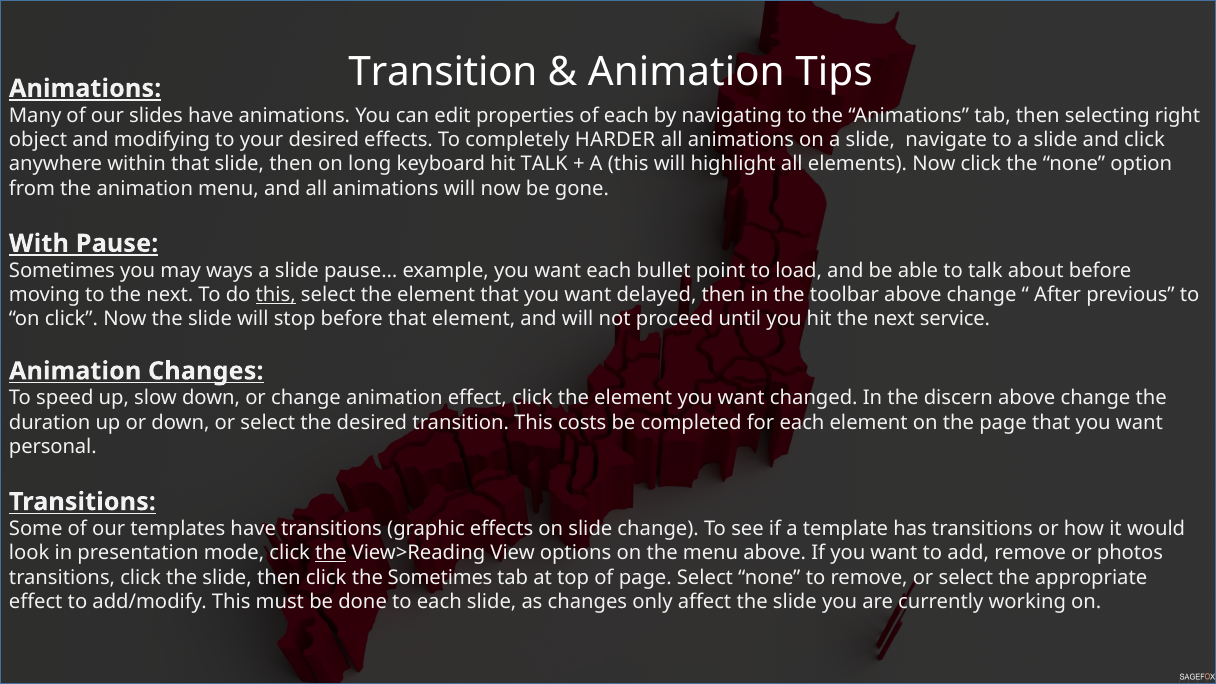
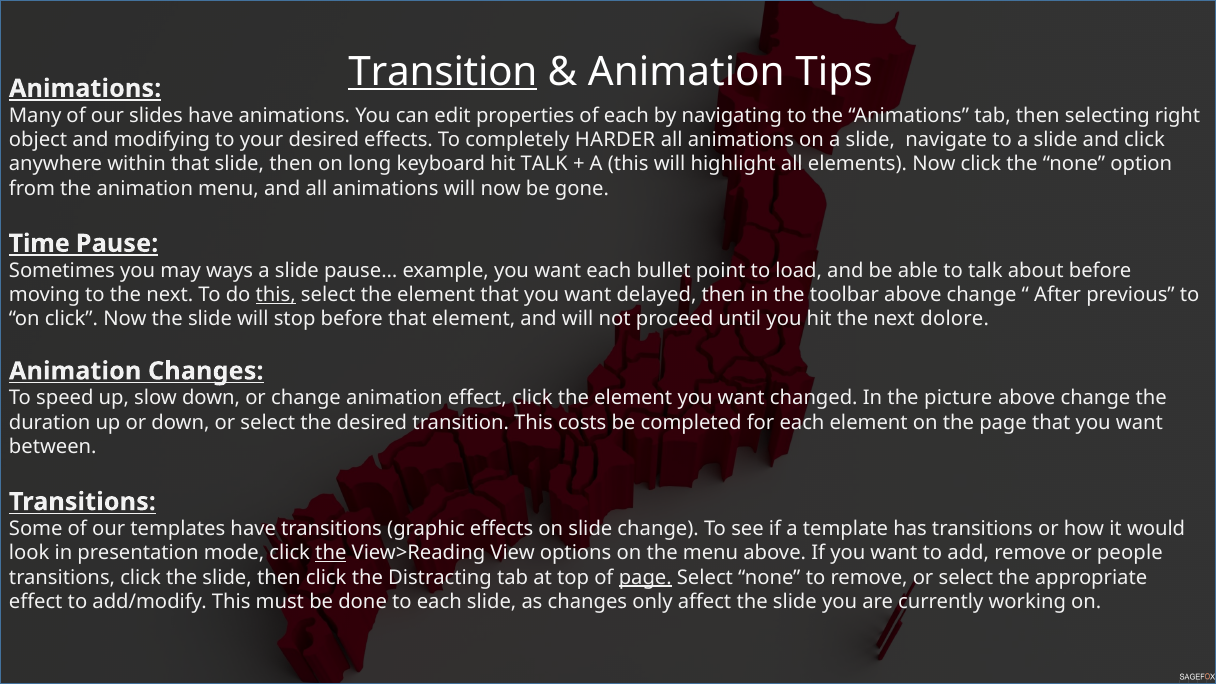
Transition at (443, 72) underline: none -> present
With: With -> Time
service: service -> dolore
discern: discern -> picture
personal: personal -> between
photos: photos -> people
the Sometimes: Sometimes -> Distracting
page at (645, 577) underline: none -> present
